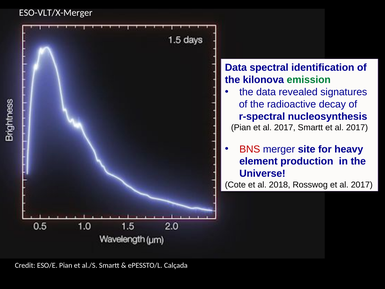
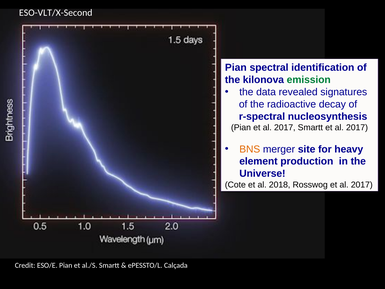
ESO-VLT/X-Merger: ESO-VLT/X-Merger -> ESO-VLT/X-Second
Data at (236, 68): Data -> Pian
BNS colour: red -> orange
